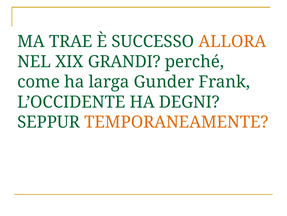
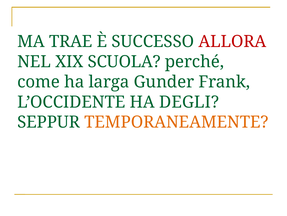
ALLORA colour: orange -> red
GRANDI: GRANDI -> SCUOLA
DEGNI: DEGNI -> DEGLI
